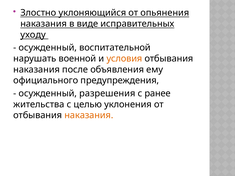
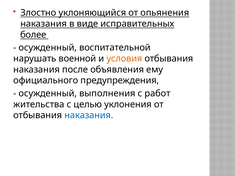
уходу: уходу -> более
разрешения: разрешения -> выполнения
ранее: ранее -> работ
наказания at (89, 115) colour: orange -> blue
